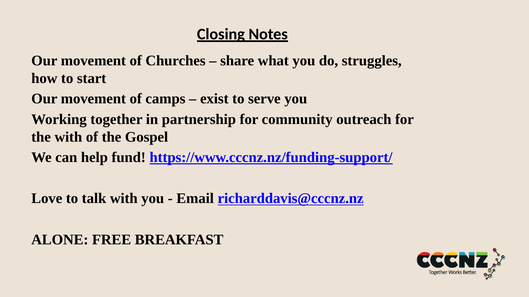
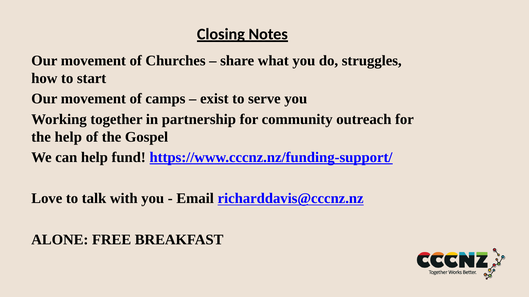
the with: with -> help
